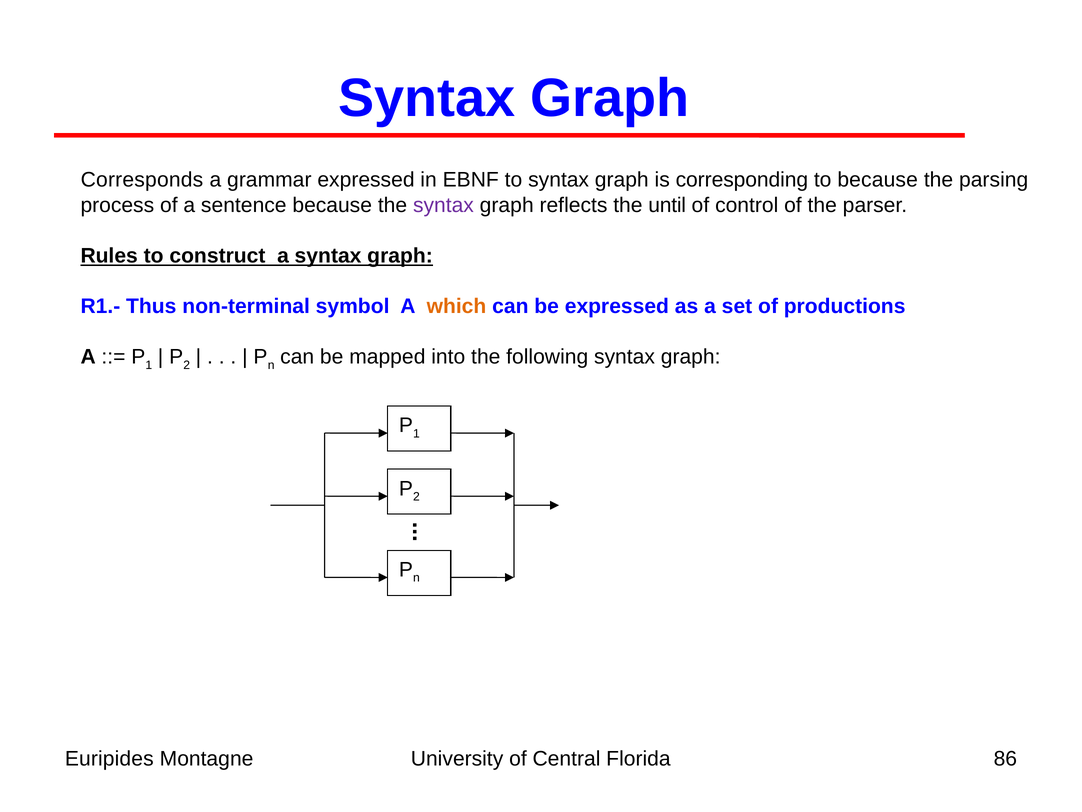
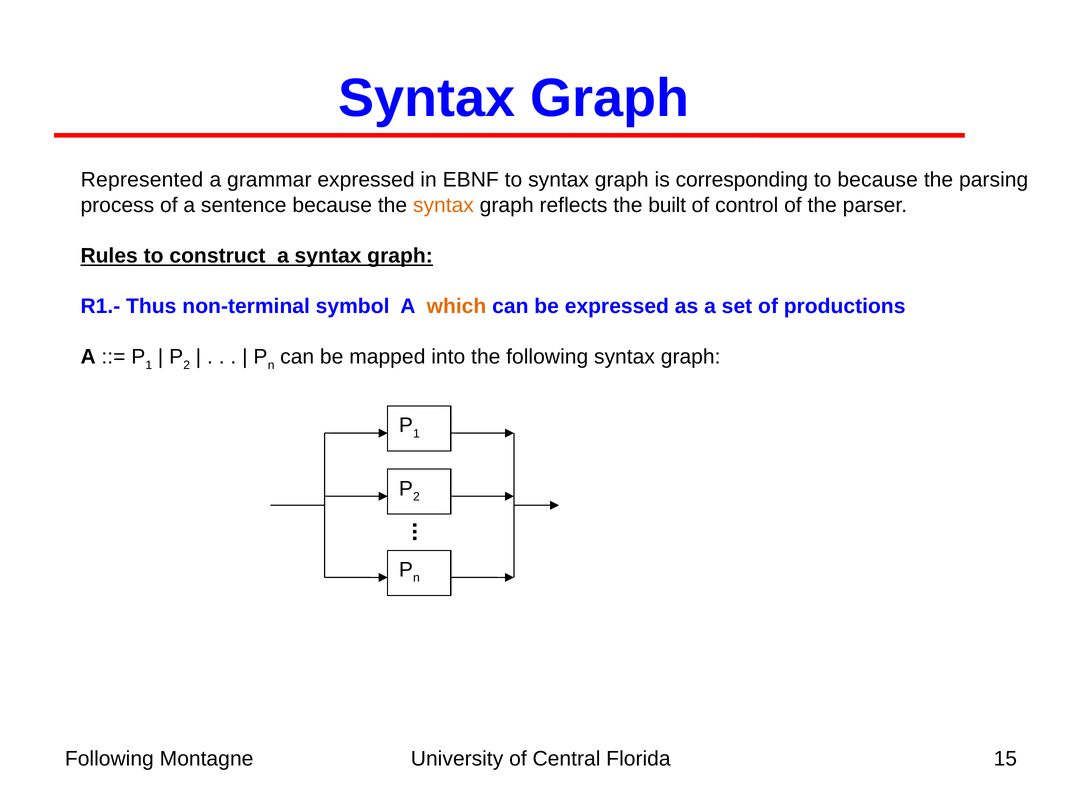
Corresponds: Corresponds -> Represented
syntax at (443, 205) colour: purple -> orange
until: until -> built
Euripides at (109, 759): Euripides -> Following
86: 86 -> 15
